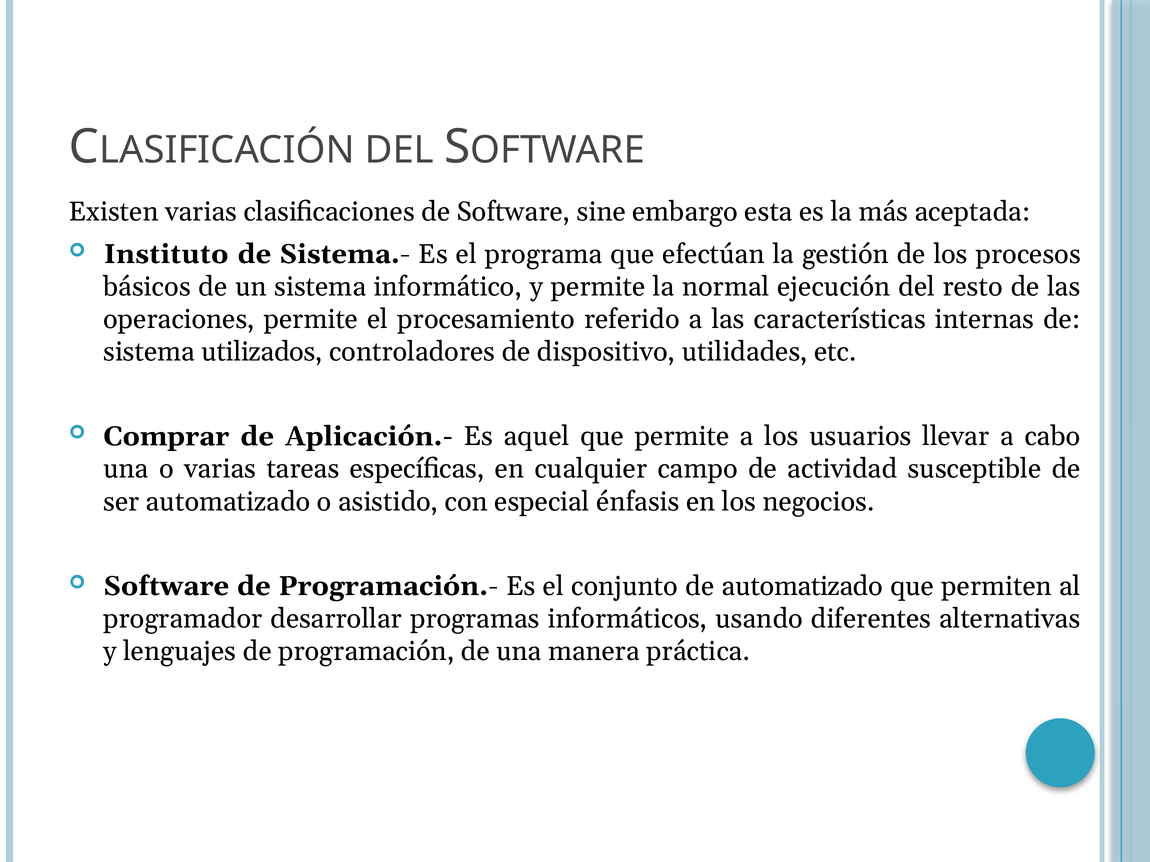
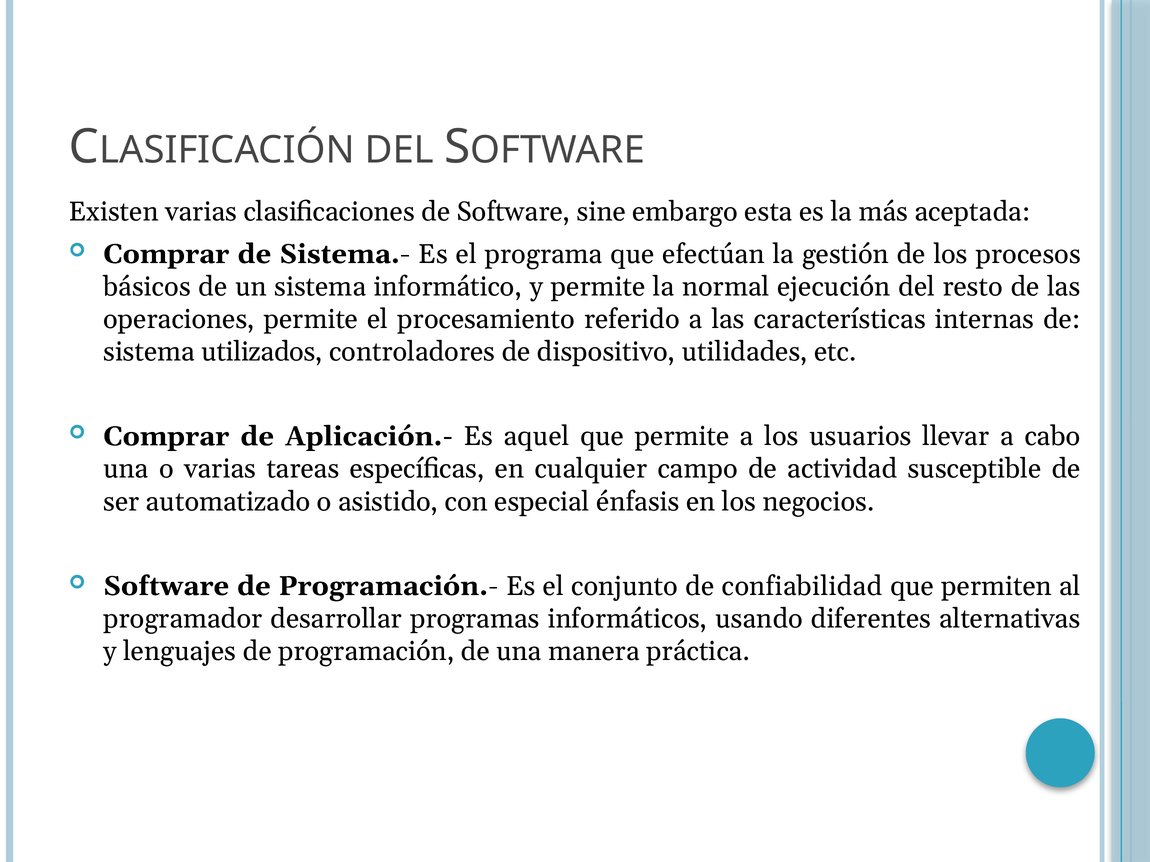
Instituto at (166, 254): Instituto -> Comprar
de automatizado: automatizado -> confiabilidad
